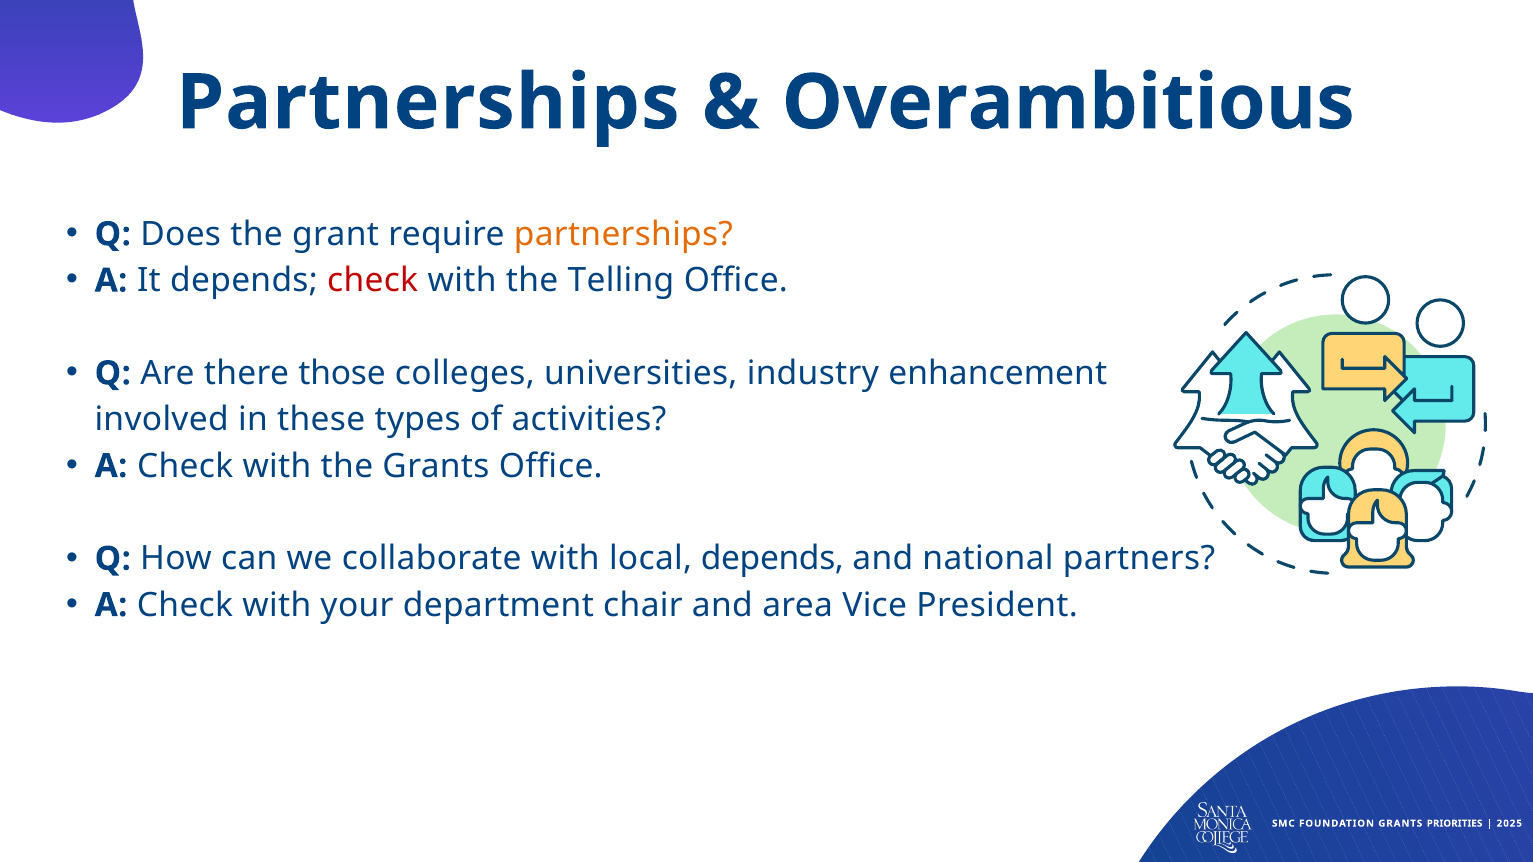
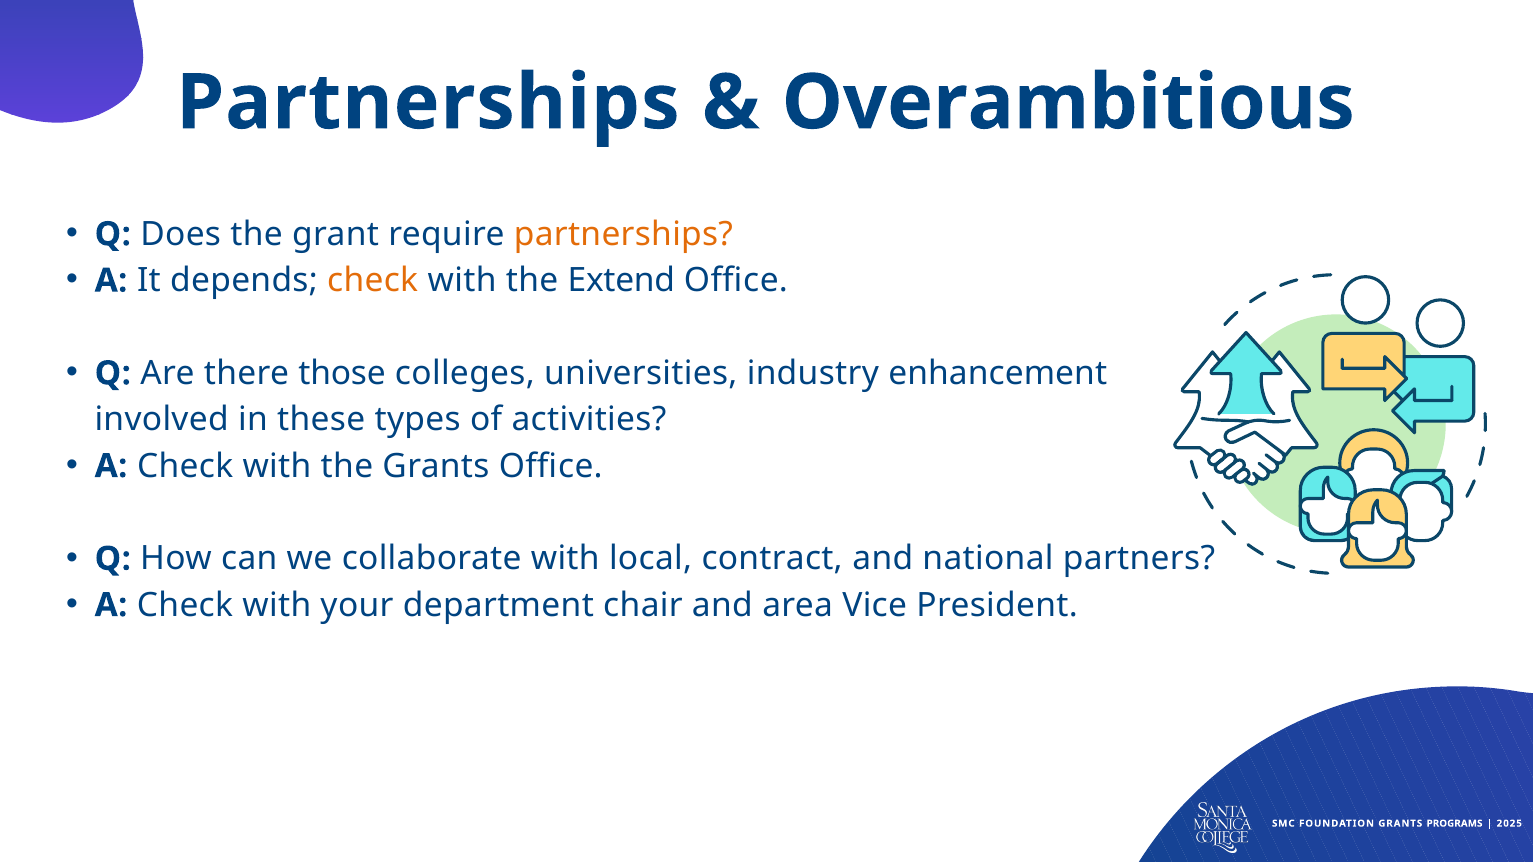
check at (373, 281) colour: red -> orange
Telling: Telling -> Extend
local depends: depends -> contract
PRIORITIES: PRIORITIES -> PROGRAMS
